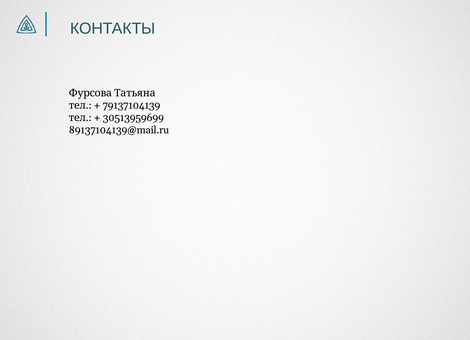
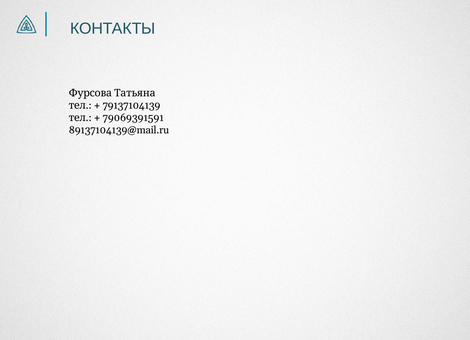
30513959699: 30513959699 -> 79069391591
